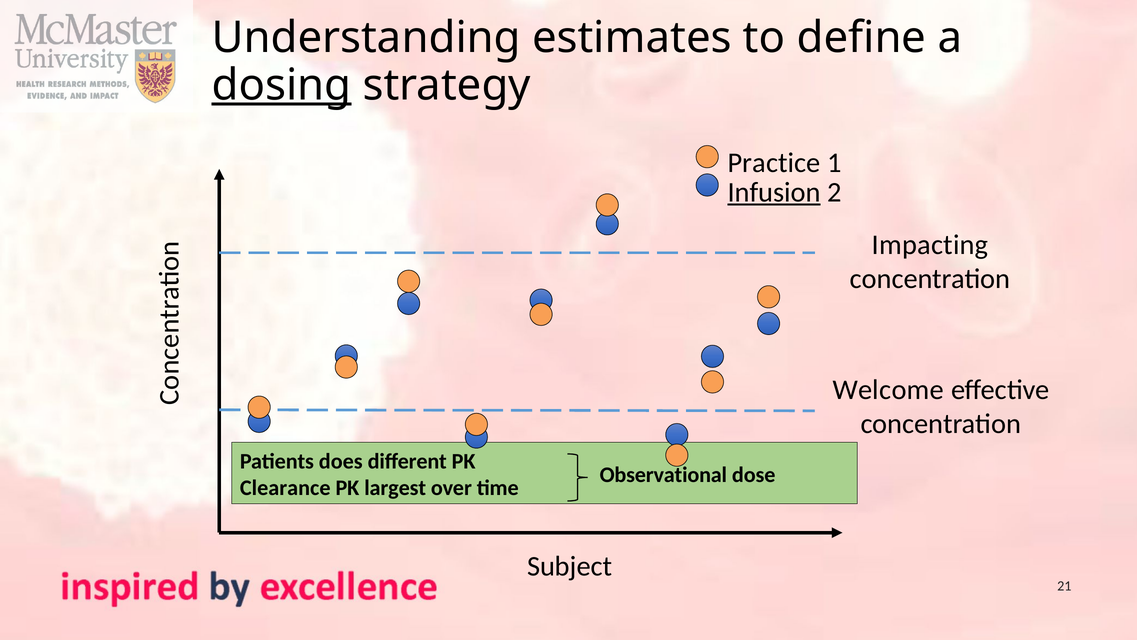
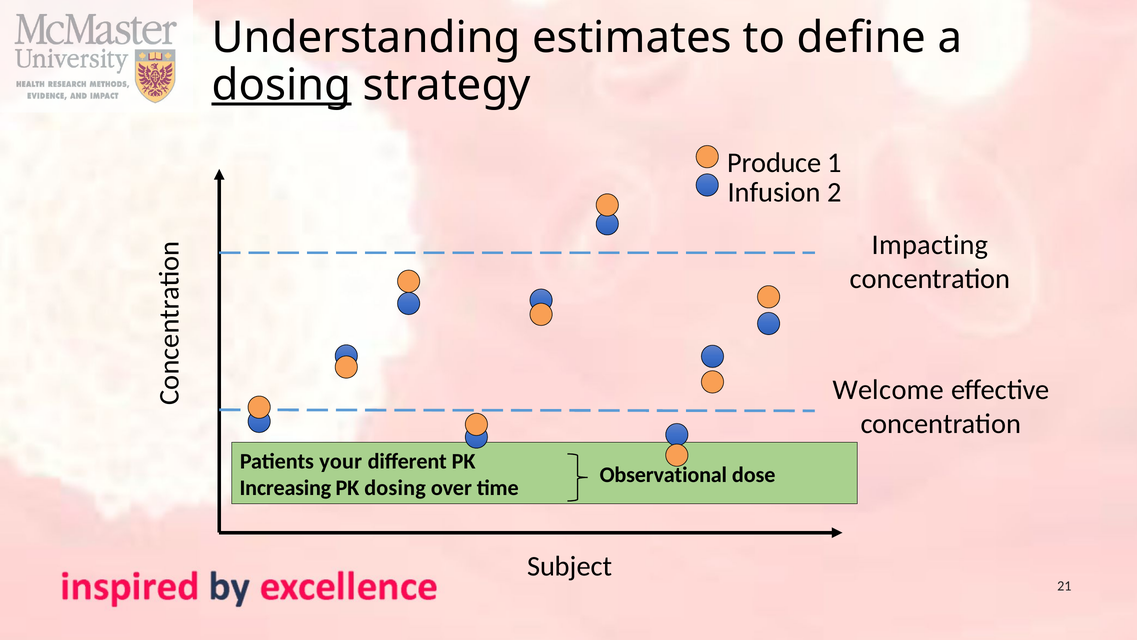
Practice: Practice -> Produce
Infusion underline: present -> none
does: does -> your
Clearance: Clearance -> Increasing
PK largest: largest -> dosing
